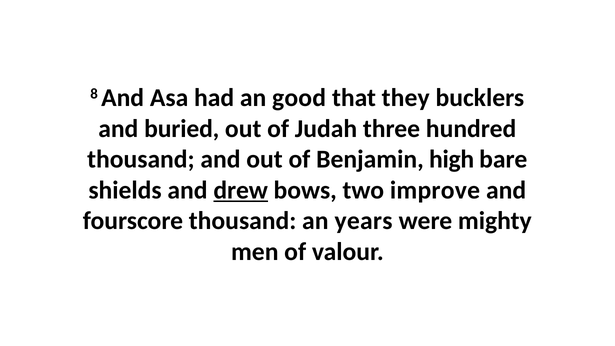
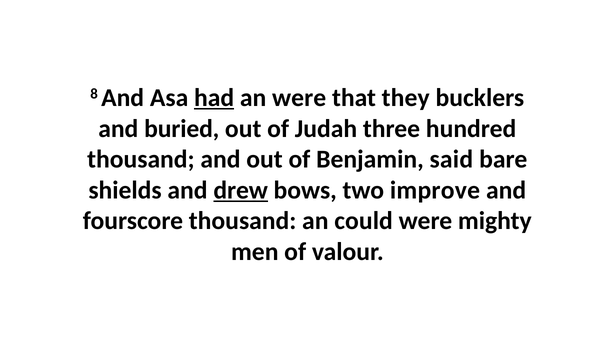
had underline: none -> present
an good: good -> were
high: high -> said
years: years -> could
